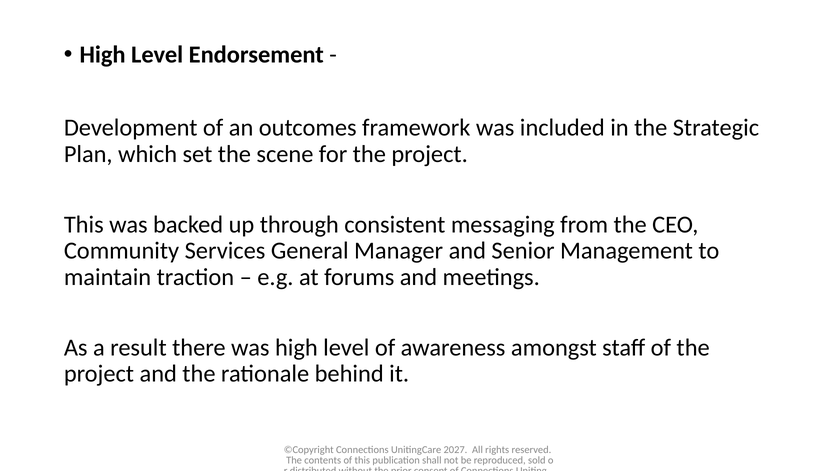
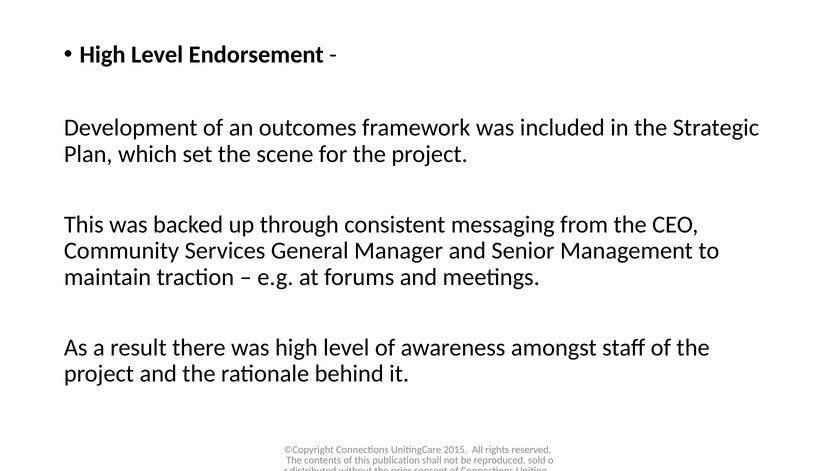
2027: 2027 -> 2015
